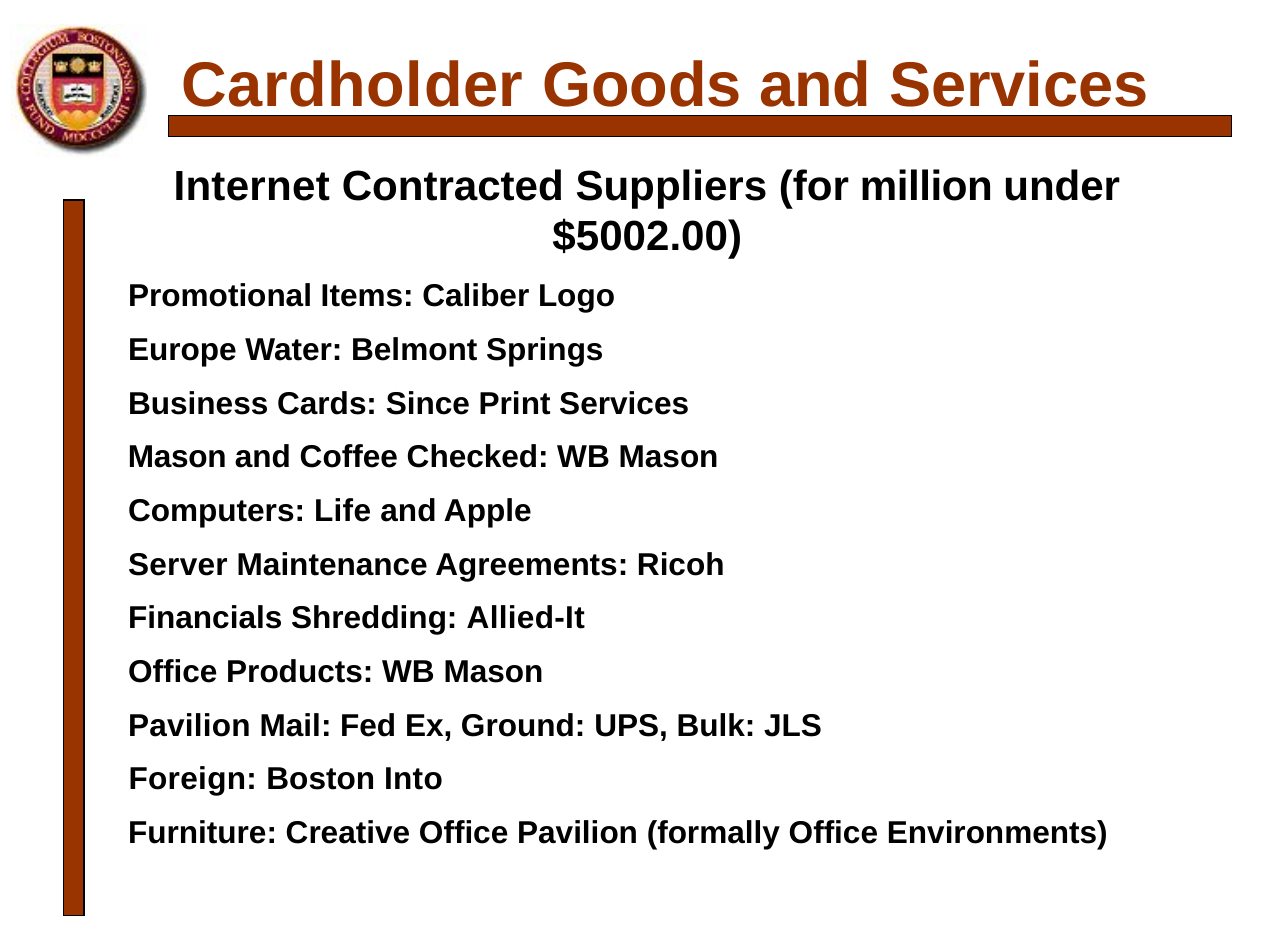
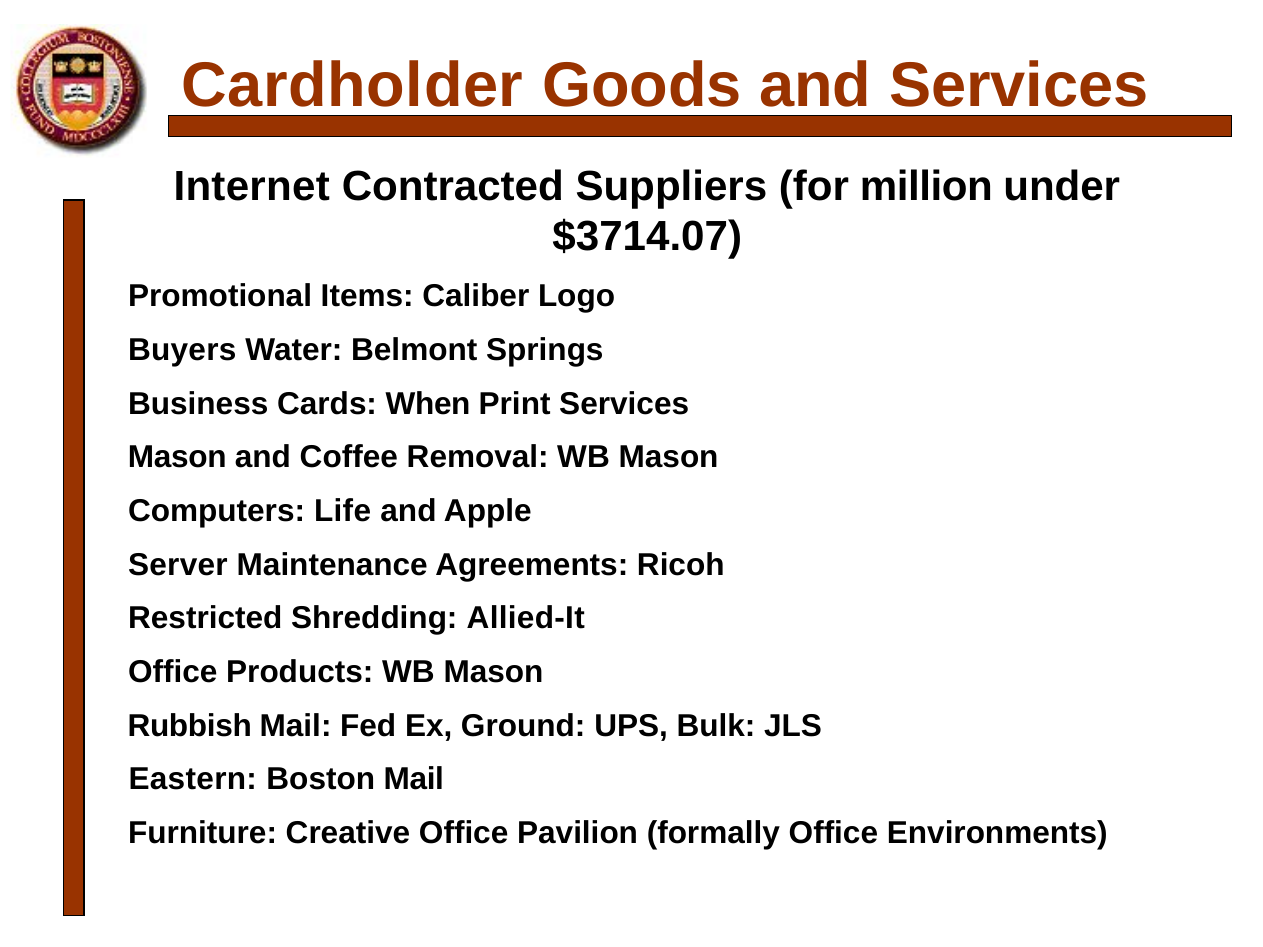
$5002.00: $5002.00 -> $3714.07
Europe: Europe -> Buyers
Since: Since -> When
Checked: Checked -> Removal
Financials: Financials -> Restricted
Pavilion at (189, 726): Pavilion -> Rubbish
Foreign: Foreign -> Eastern
Boston Into: Into -> Mail
